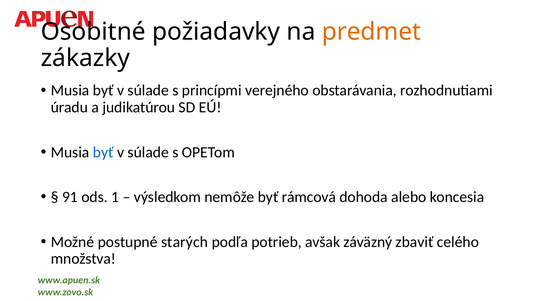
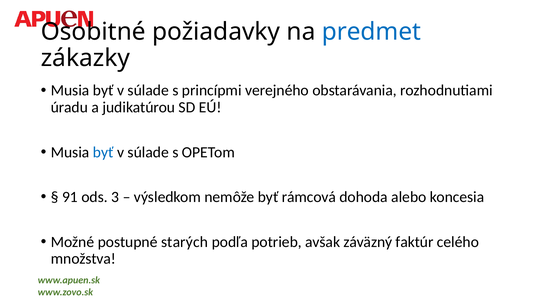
predmet colour: orange -> blue
1: 1 -> 3
zbaviť: zbaviť -> faktúr
